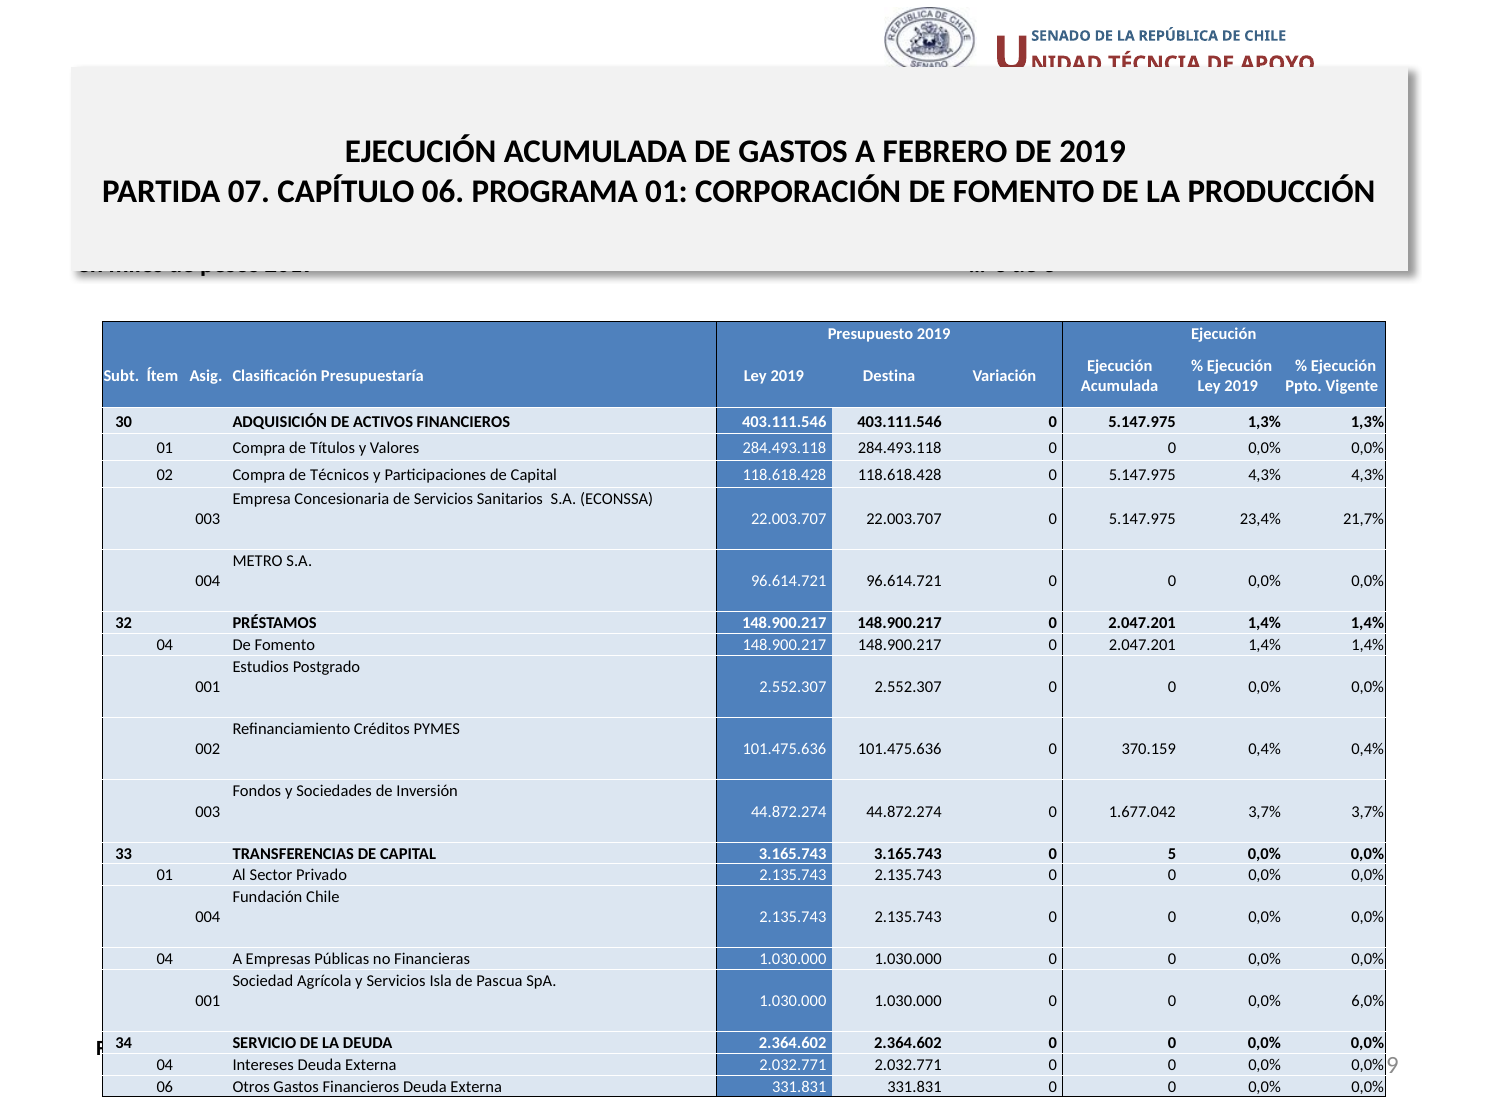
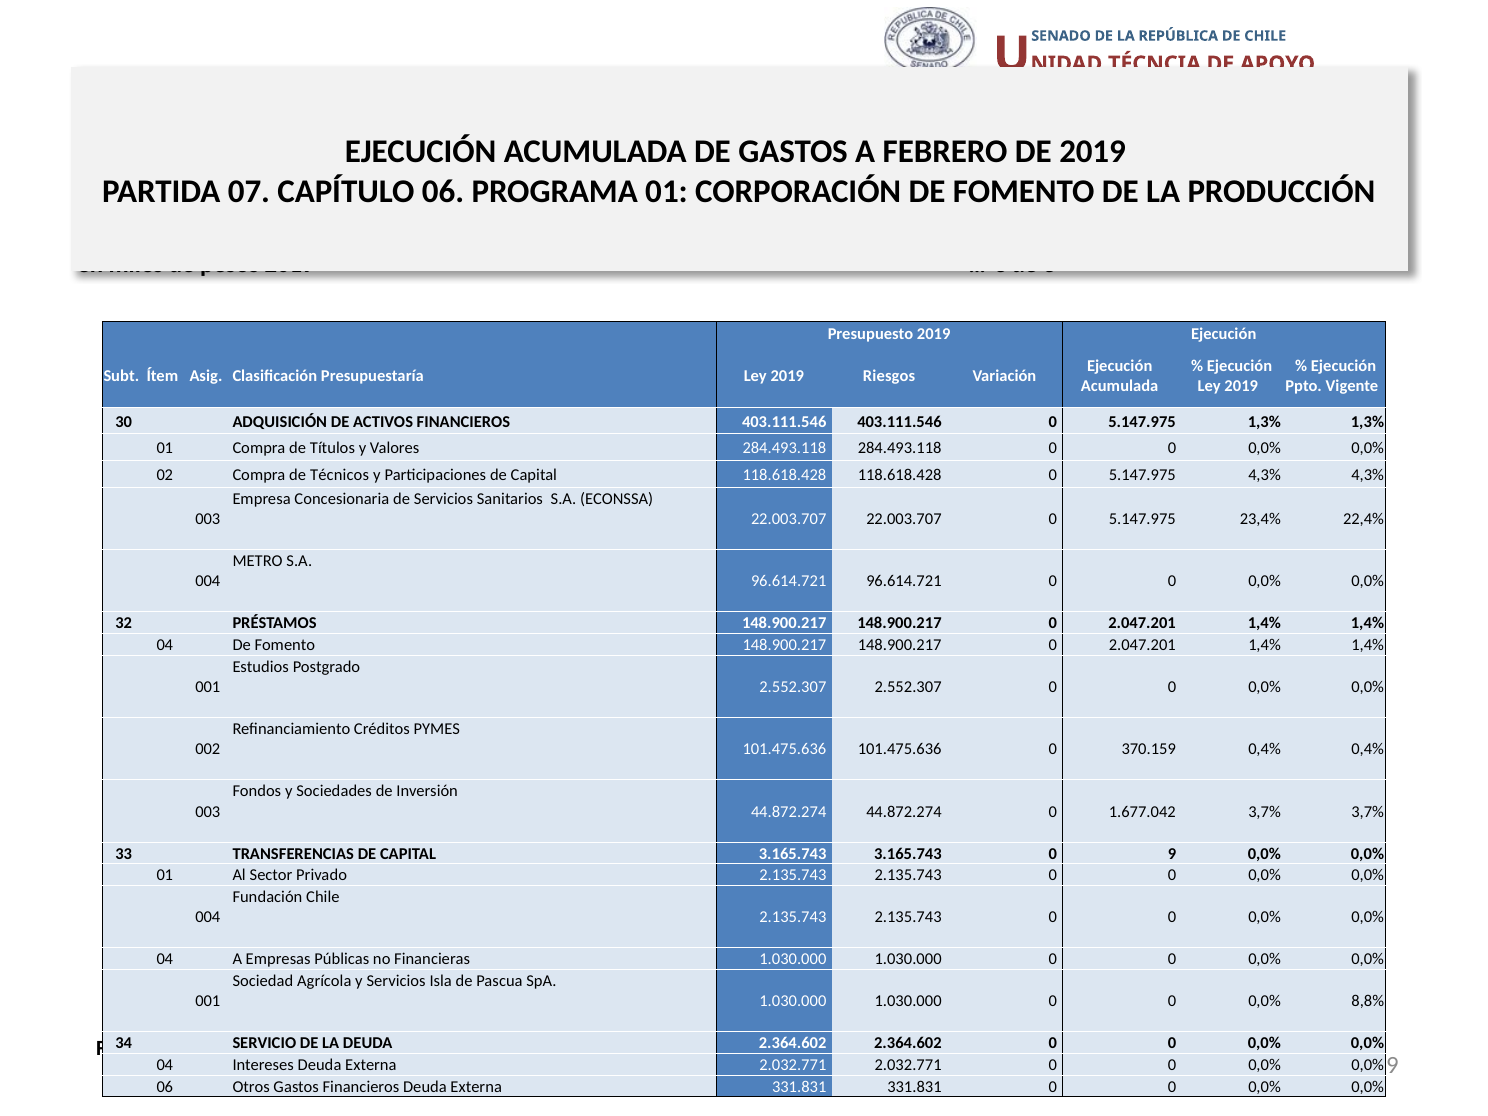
Destina: Destina -> Riesgos
21,7%: 21,7% -> 22,4%
5: 5 -> 9
6,0%: 6,0% -> 8,8%
